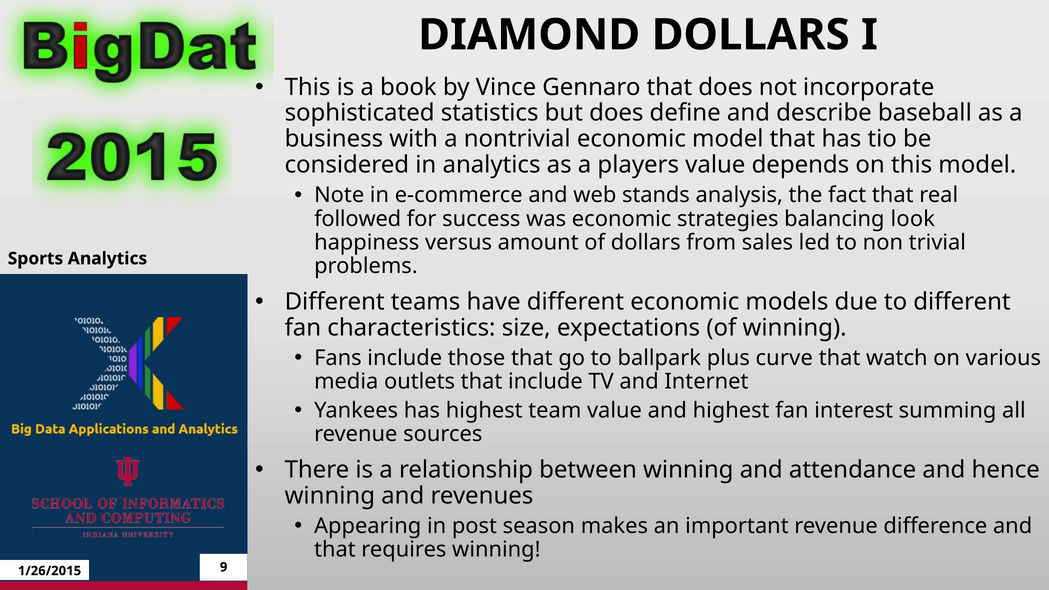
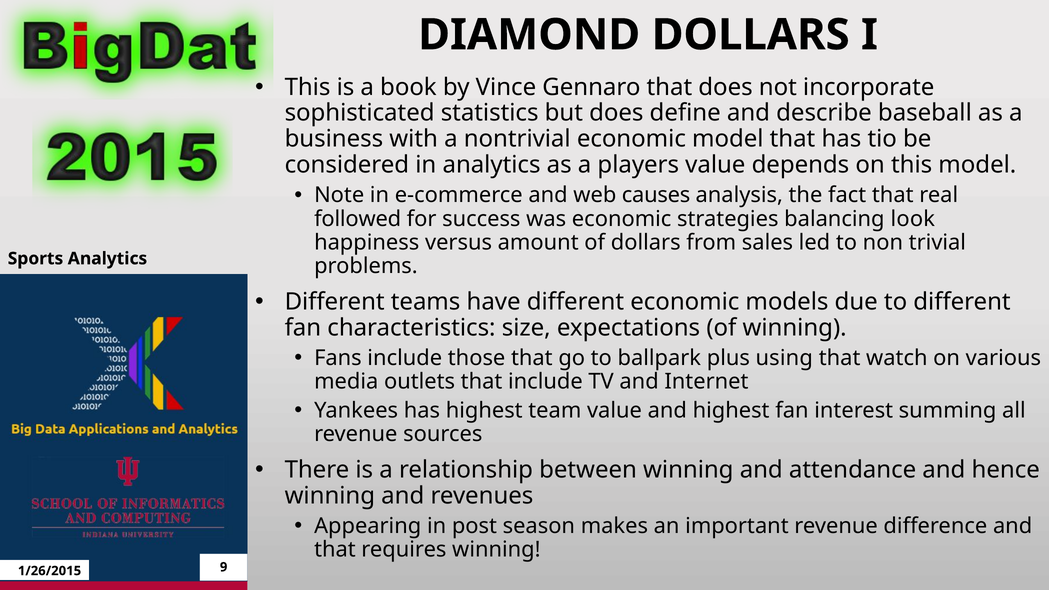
stands: stands -> causes
curve: curve -> using
